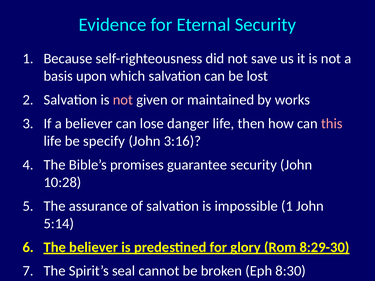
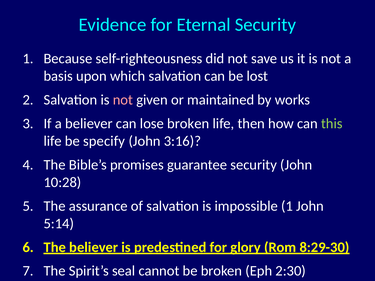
lose danger: danger -> broken
this colour: pink -> light green
8:30: 8:30 -> 2:30
